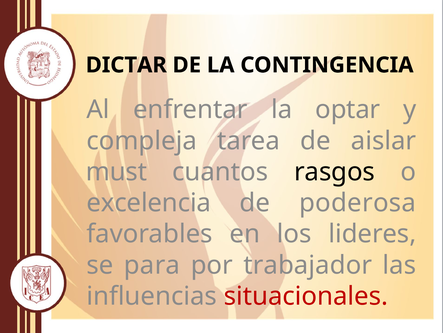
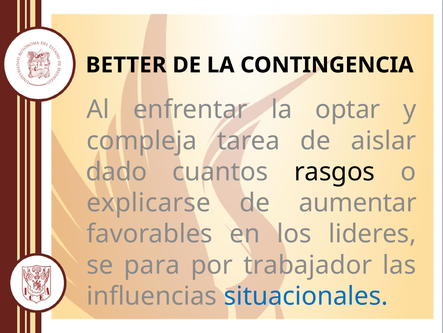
DICTAR: DICTAR -> BETTER
must: must -> dado
excelencia: excelencia -> explicarse
poderosa: poderosa -> aumentar
situacionales colour: red -> blue
